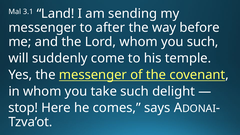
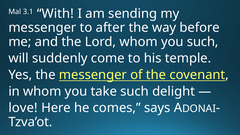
Land: Land -> With
stop: stop -> love
